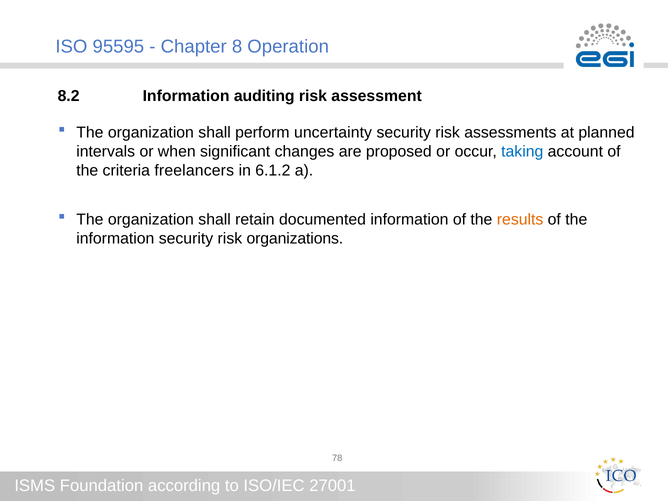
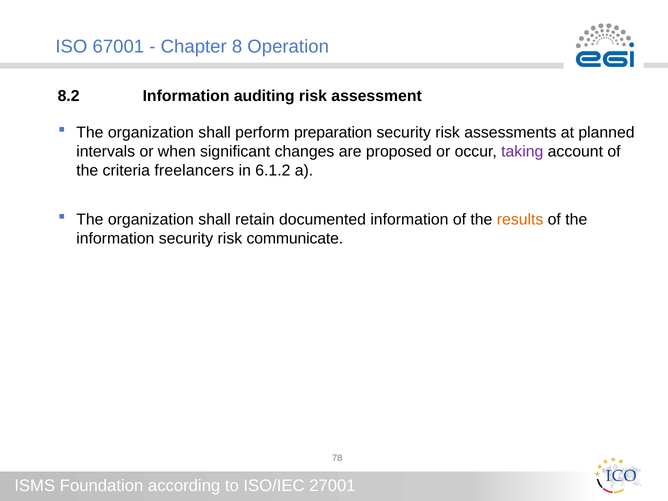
95595: 95595 -> 67001
uncertainty: uncertainty -> preparation
taking colour: blue -> purple
organizations: organizations -> communicate
